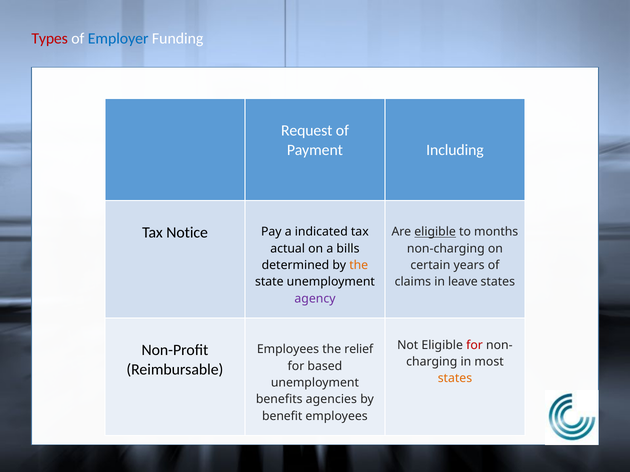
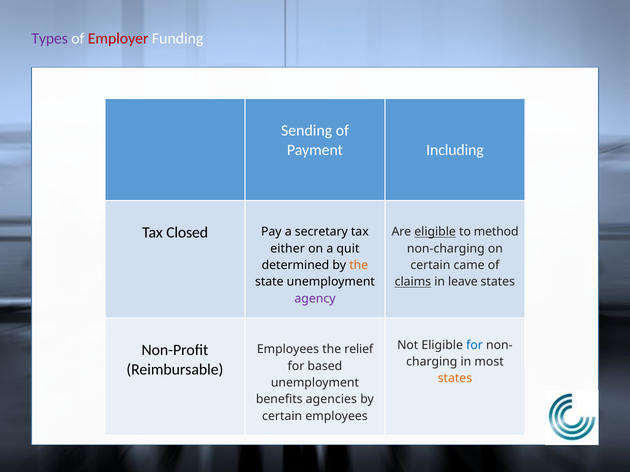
Types colour: red -> purple
Employer colour: blue -> red
Request: Request -> Sending
Notice: Notice -> Closed
indicated: indicated -> secretary
months: months -> method
actual: actual -> either
bills: bills -> quit
years: years -> came
claims underline: none -> present
for at (475, 345) colour: red -> blue
benefit at (282, 417): benefit -> certain
